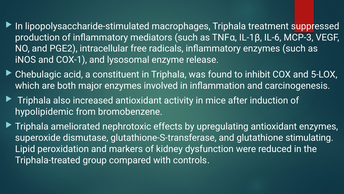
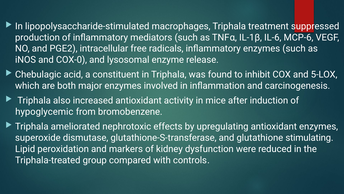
MCP-3: MCP-3 -> MCP-6
COX-1: COX-1 -> COX-0
hypolipidemic: hypolipidemic -> hypoglycemic
